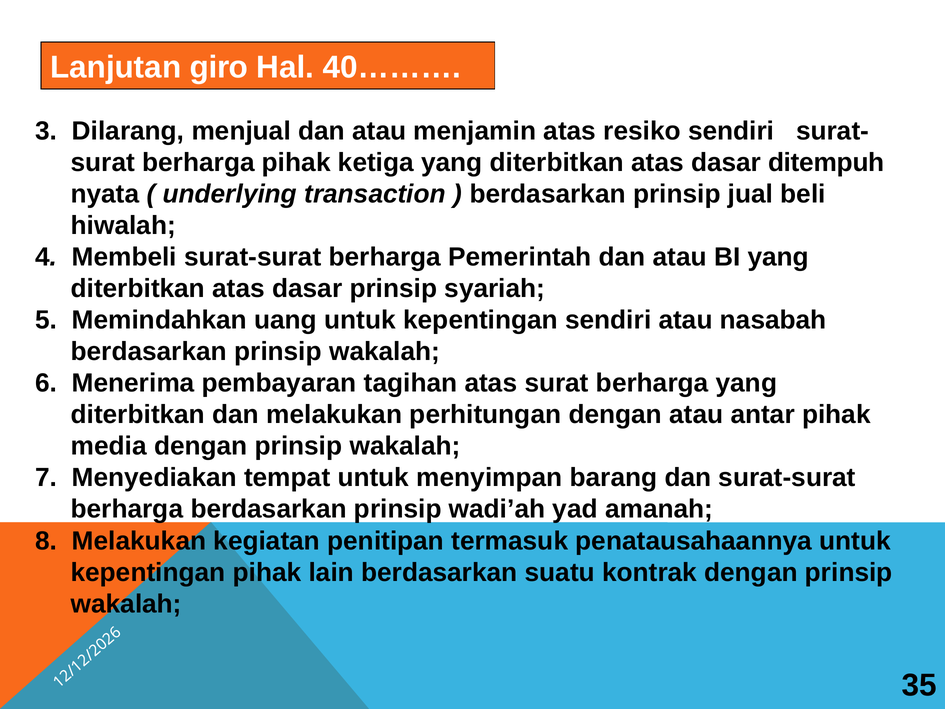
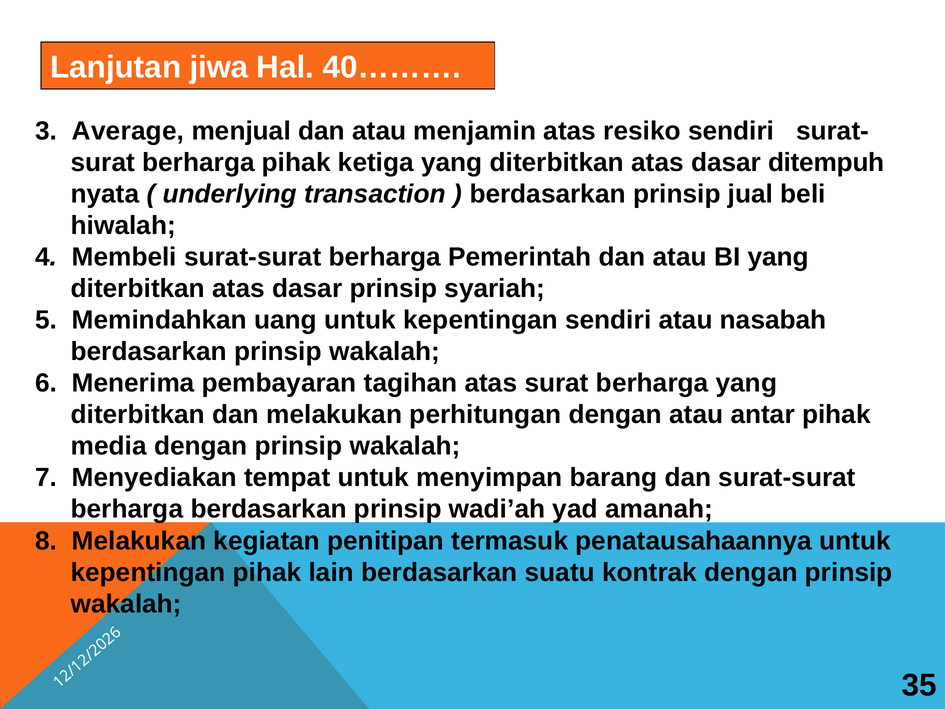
giro: giro -> jiwa
Dilarang: Dilarang -> Average
